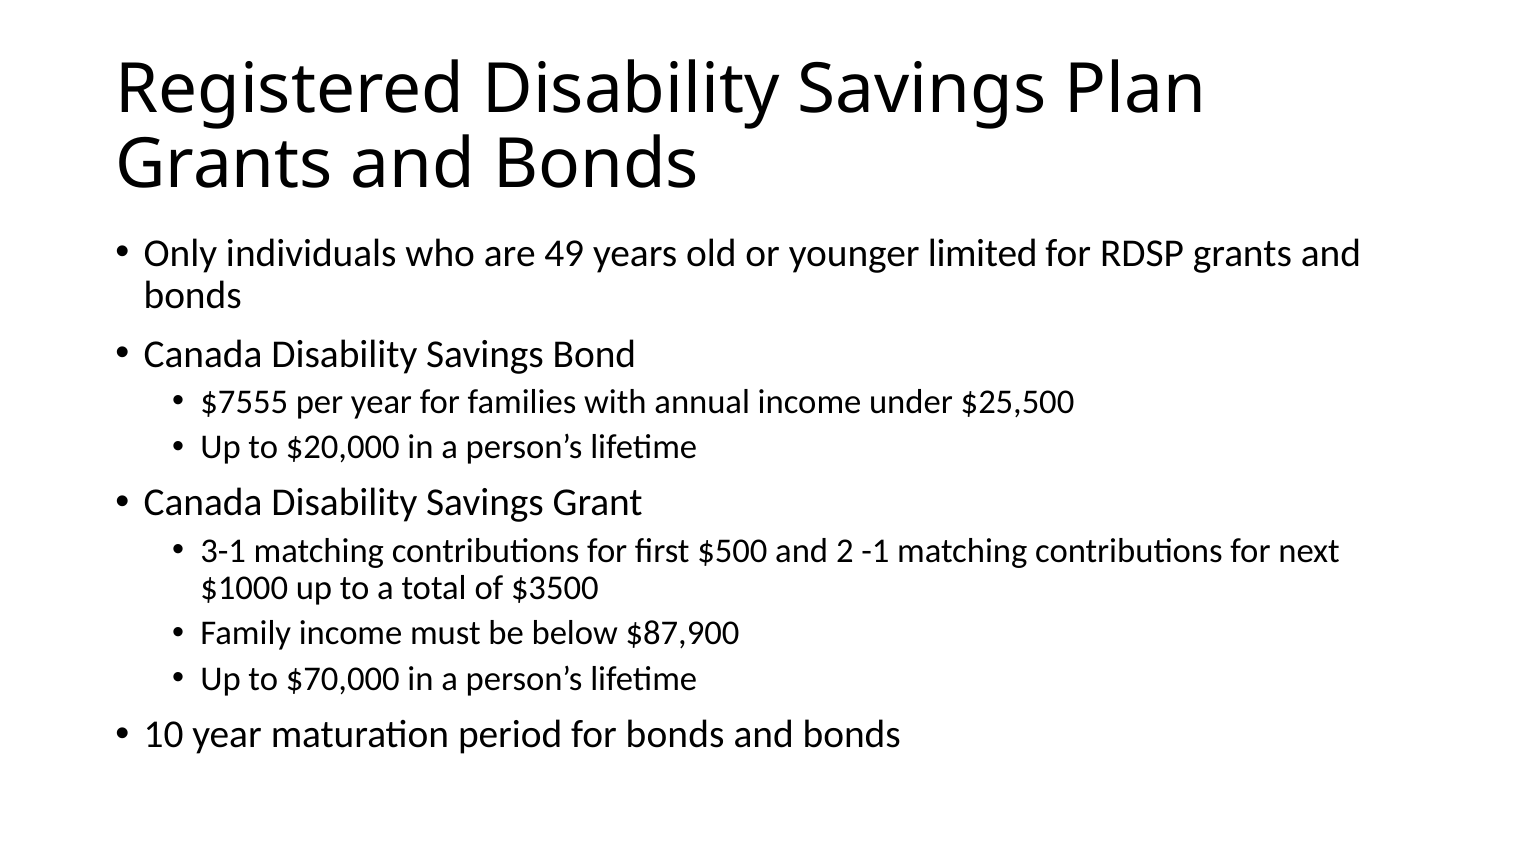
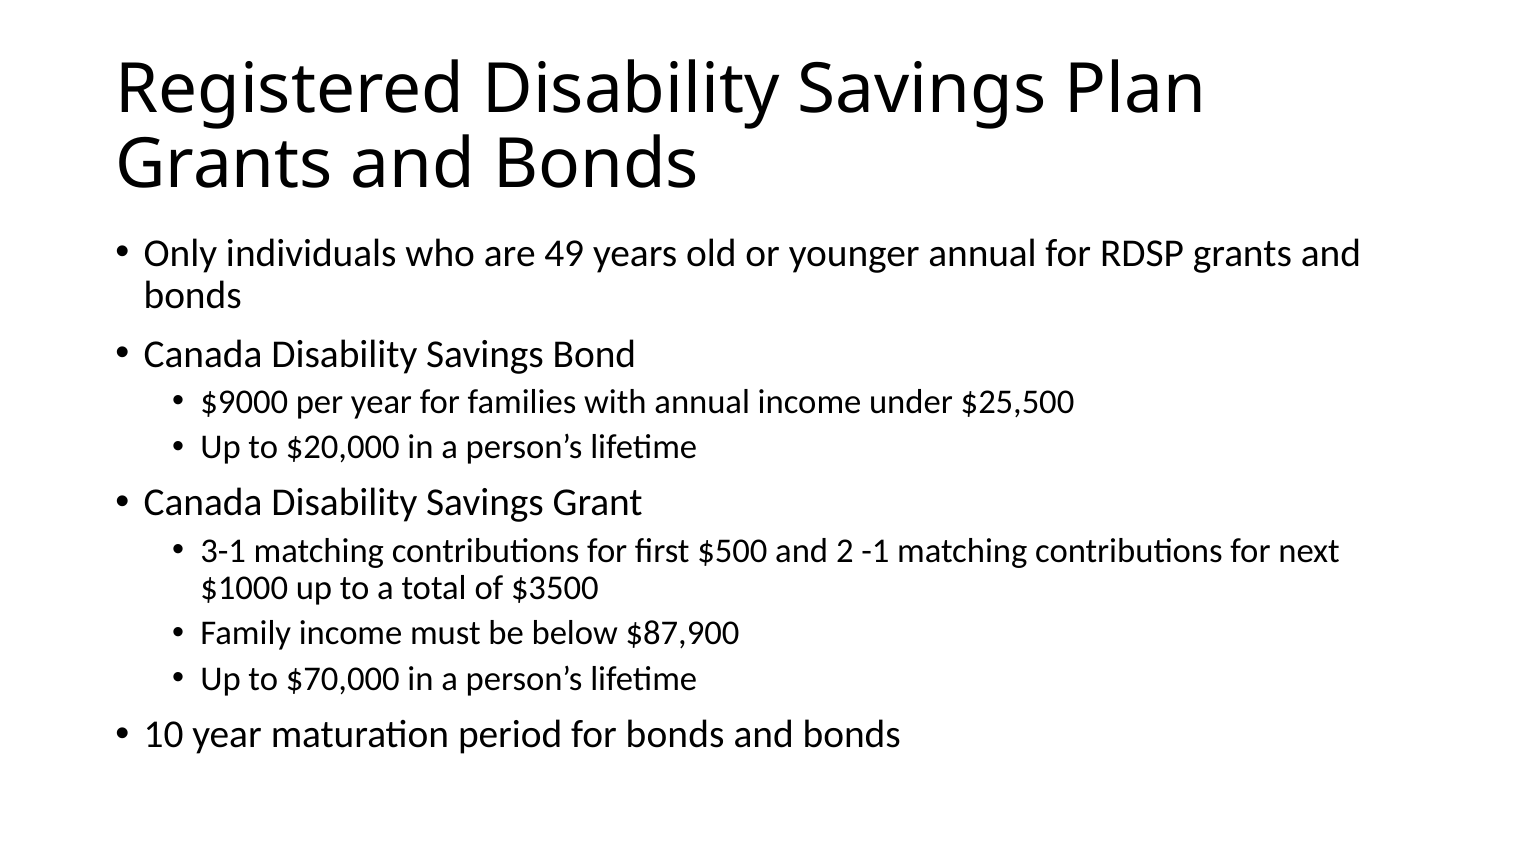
younger limited: limited -> annual
$7555: $7555 -> $9000
